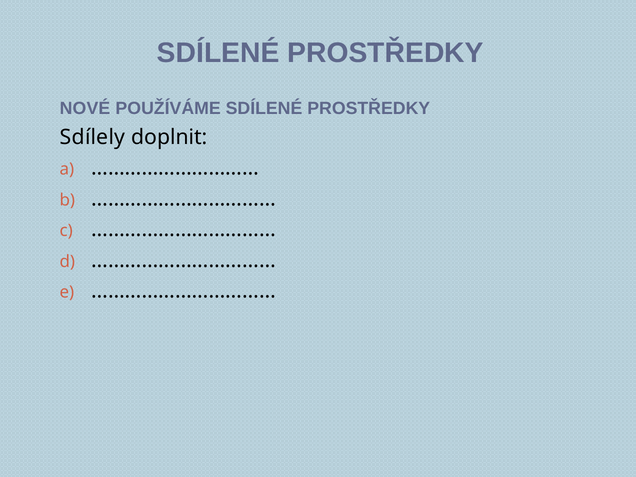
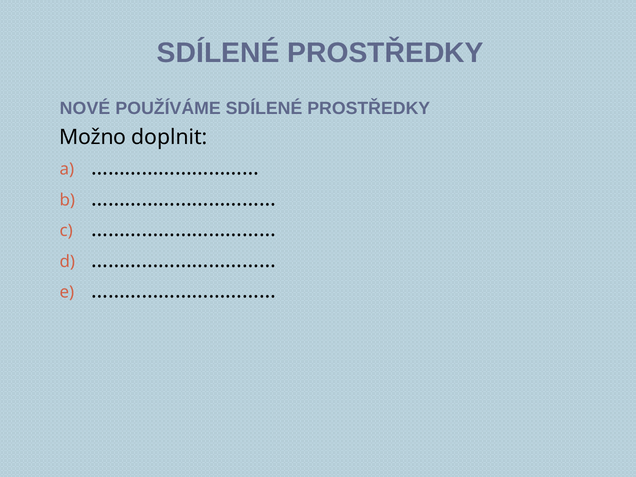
Sdílely: Sdílely -> Možno
